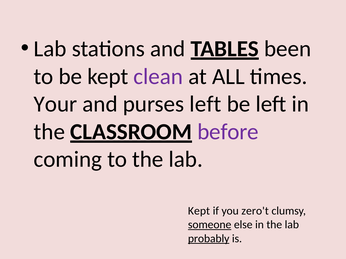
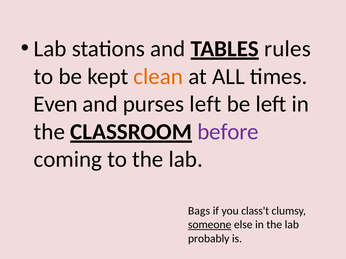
been: been -> rules
clean colour: purple -> orange
Your: Your -> Even
Kept at (199, 211): Kept -> Bags
zero't: zero't -> class't
probably underline: present -> none
